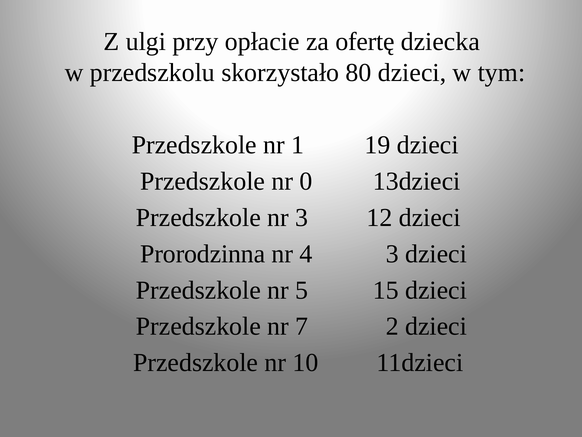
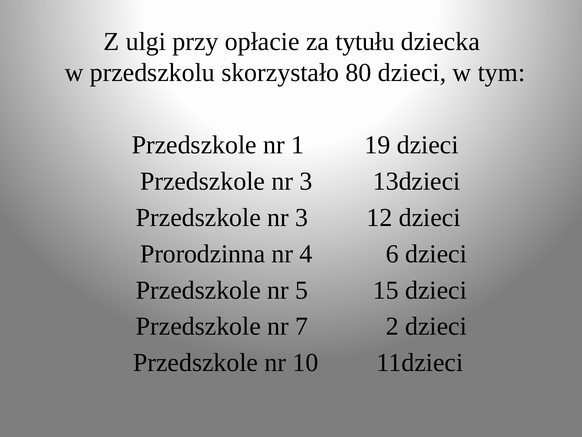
ofertę: ofertę -> tytułu
0 at (306, 181): 0 -> 3
4 3: 3 -> 6
